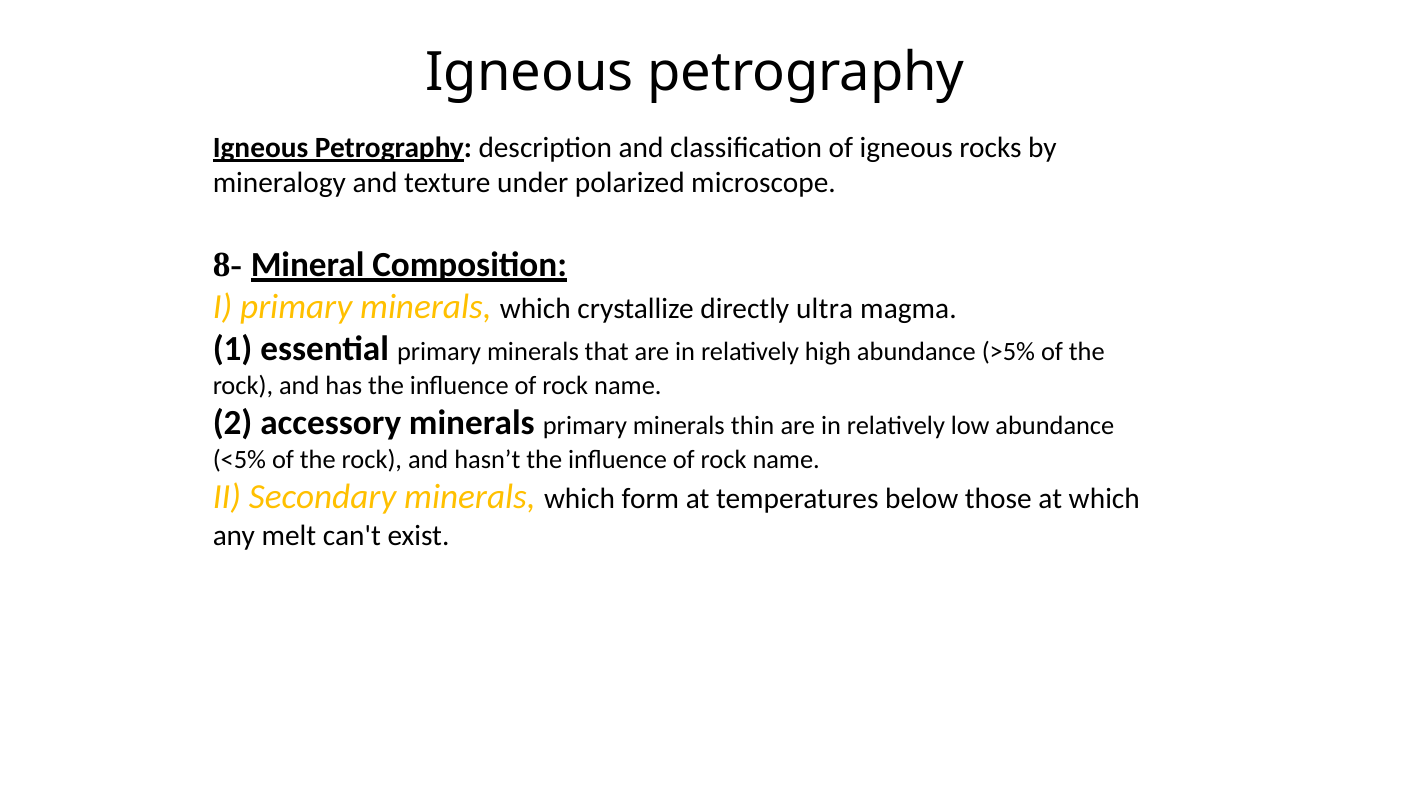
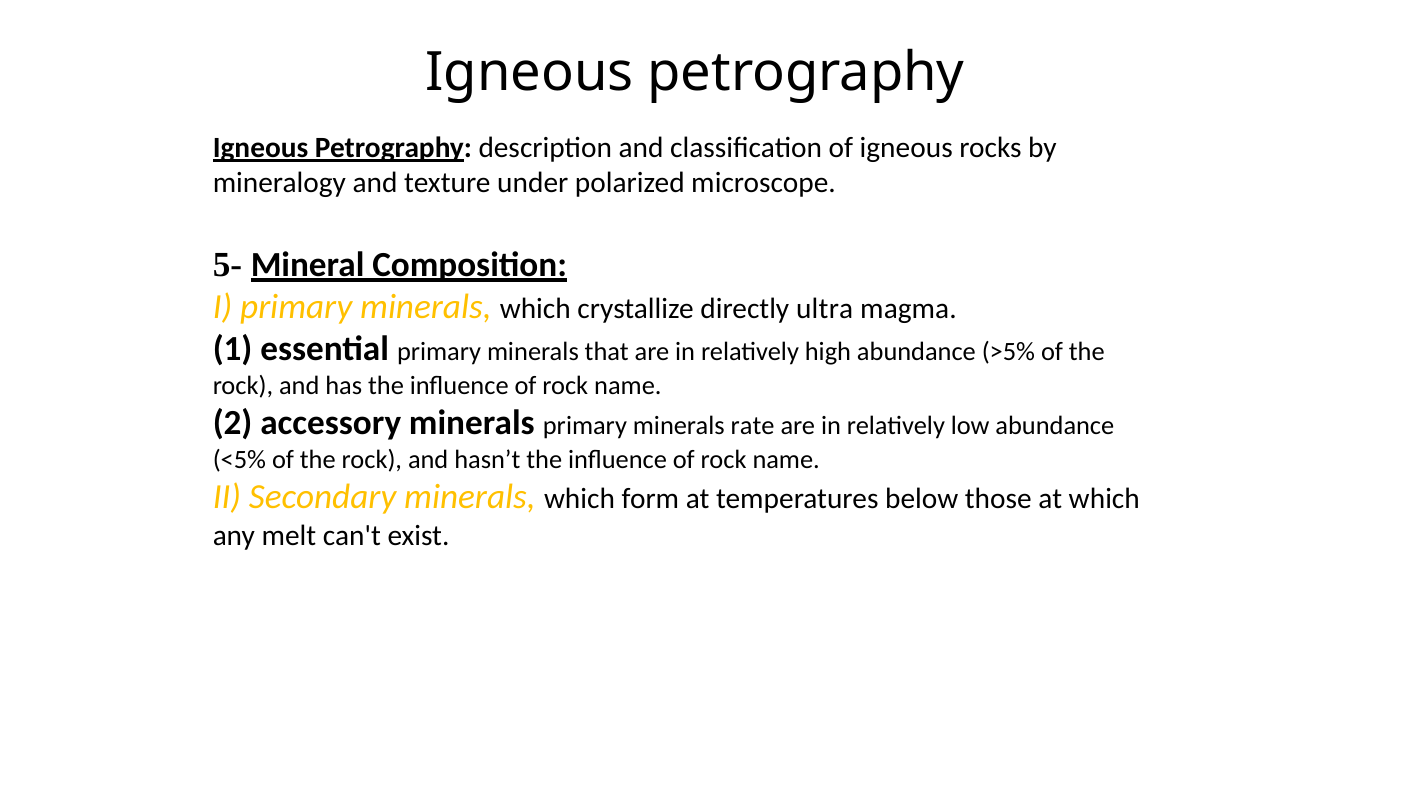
8-: 8- -> 5-
thin: thin -> rate
